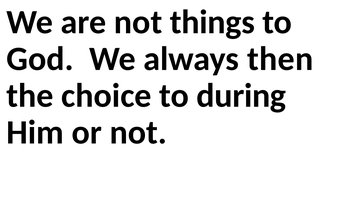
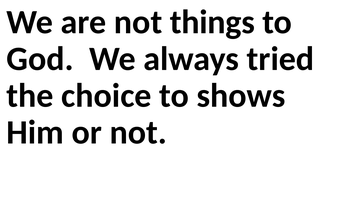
then: then -> tried
during: during -> shows
